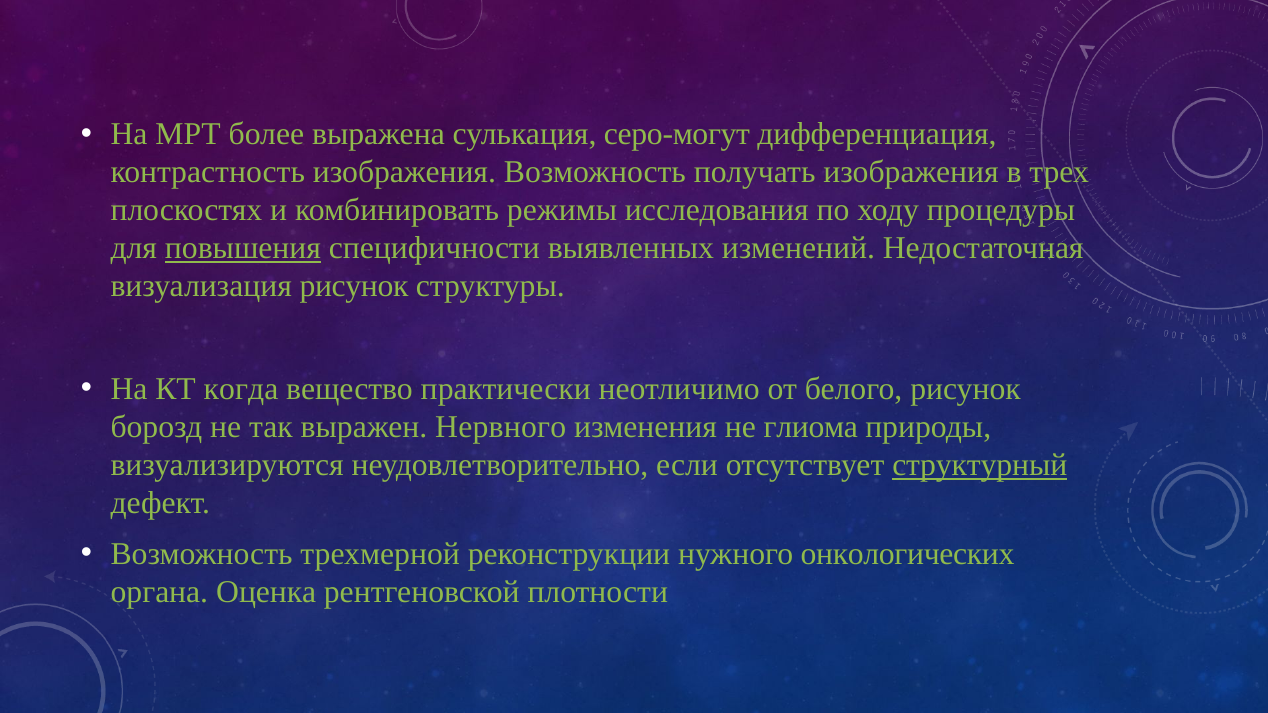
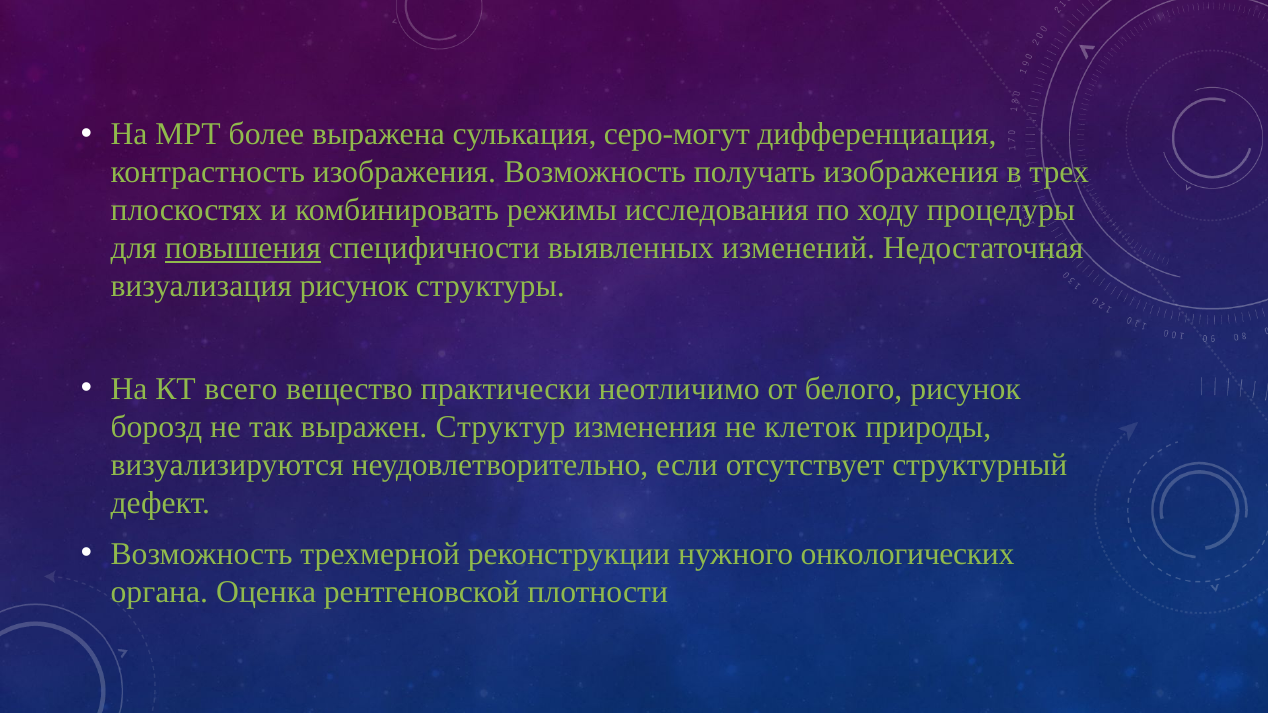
когда: когда -> всего
Нервного: Нервного -> Структур
глиома: глиома -> клеток
структурный underline: present -> none
